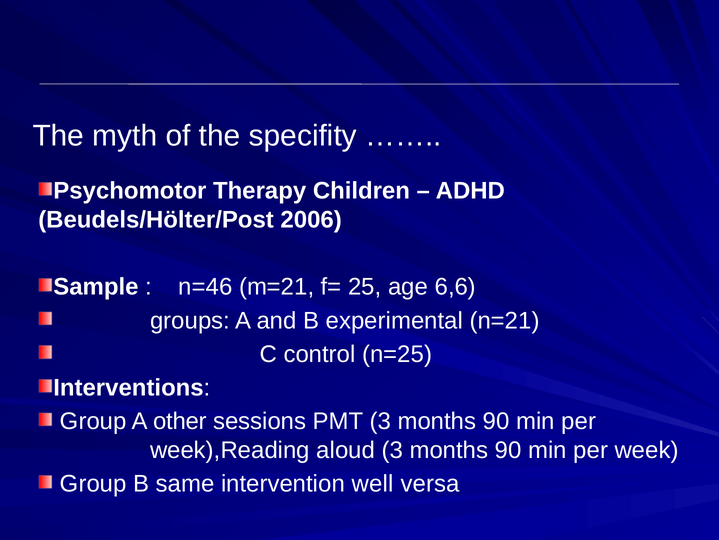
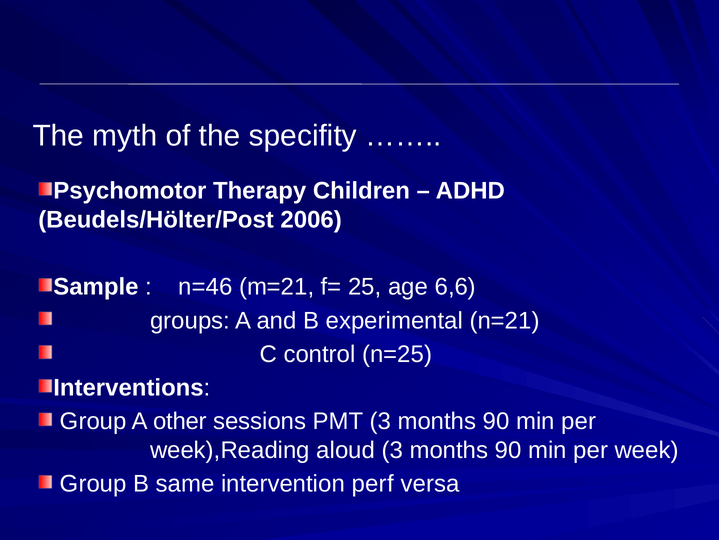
well: well -> perf
